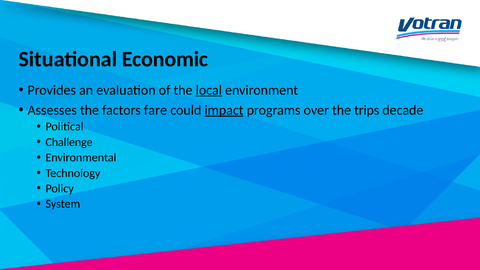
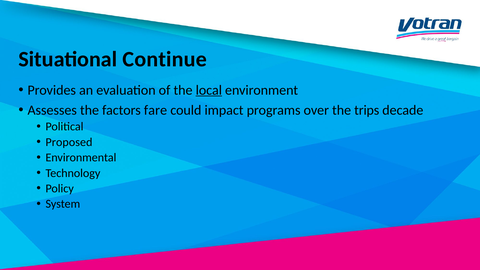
Economic: Economic -> Continue
impact underline: present -> none
Challenge: Challenge -> Proposed
